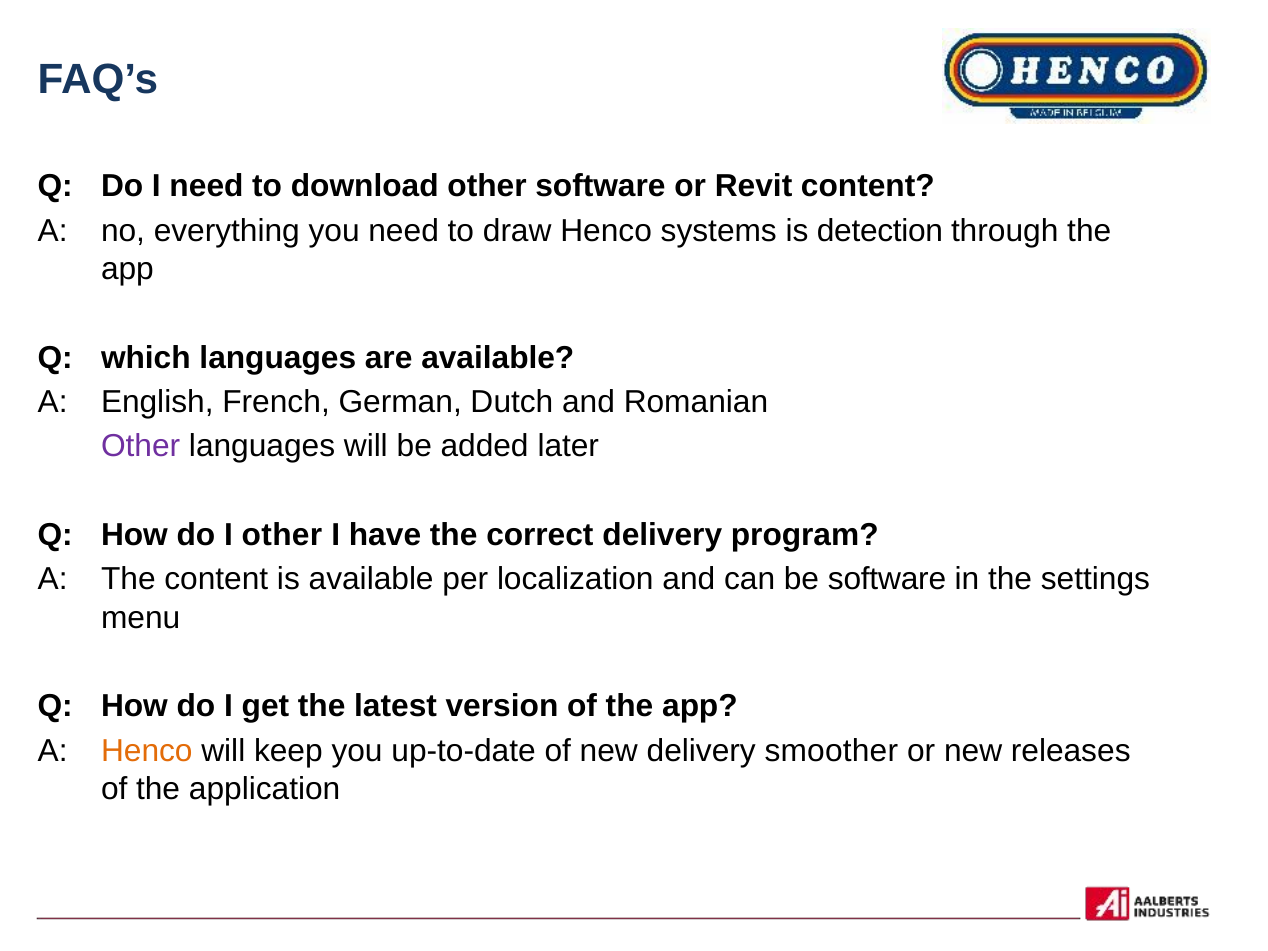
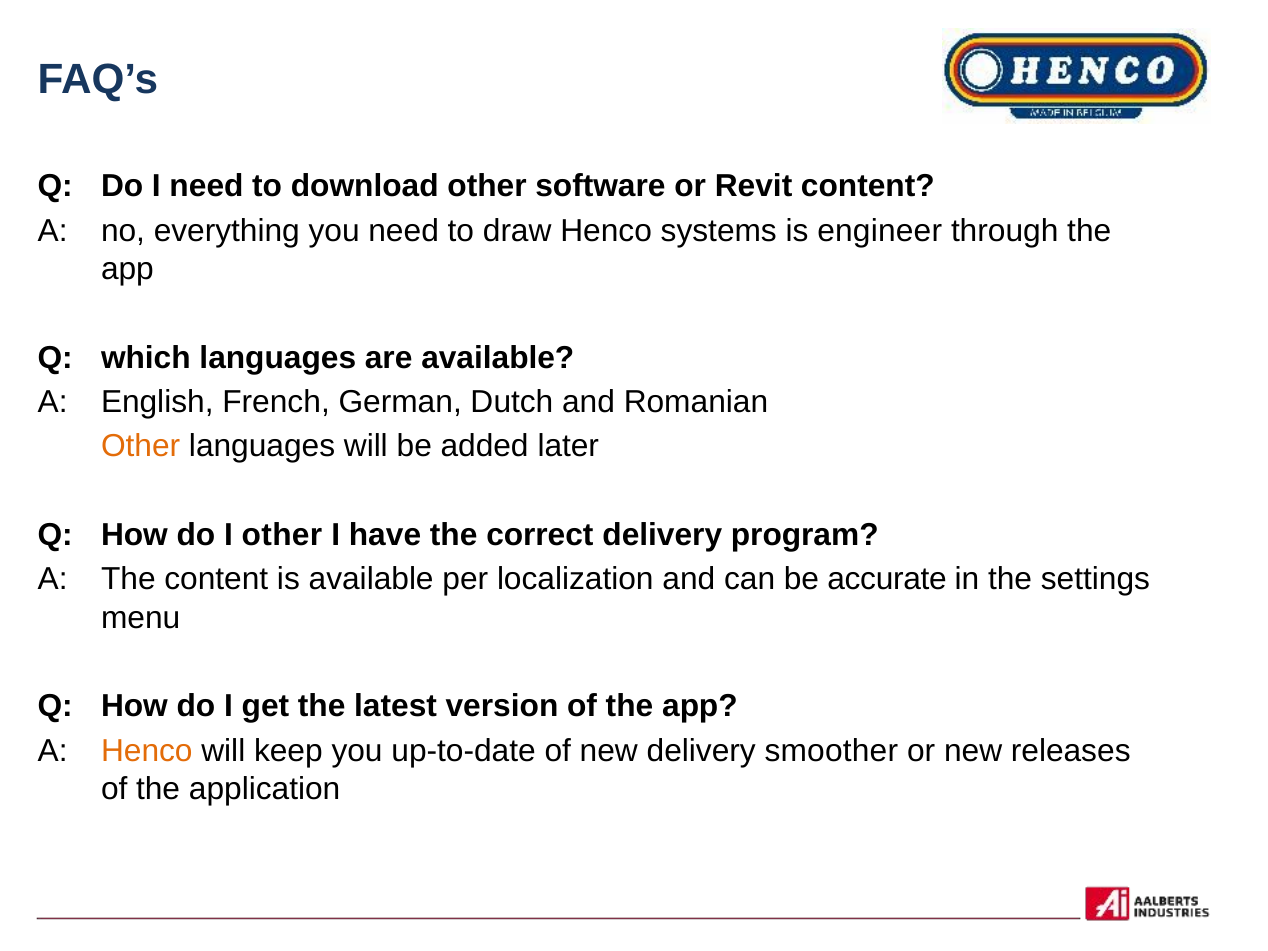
detection: detection -> engineer
Other at (141, 446) colour: purple -> orange
be software: software -> accurate
